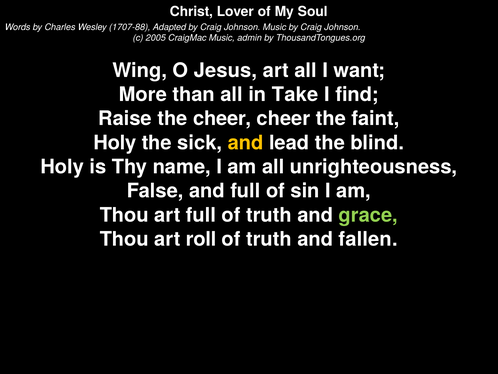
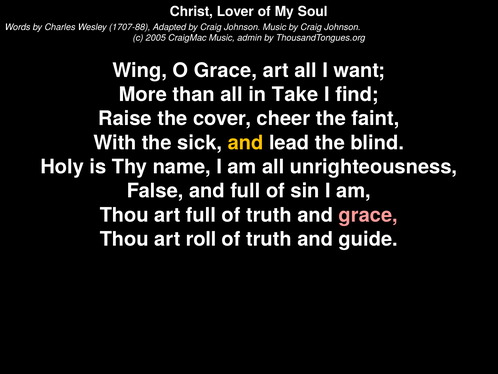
O Jesus: Jesus -> Grace
the cheer: cheer -> cover
Holy at (115, 143): Holy -> With
grace at (368, 215) colour: light green -> pink
fallen: fallen -> guide
